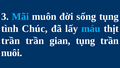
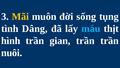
Mãi colour: light blue -> yellow
Chúc: Chúc -> Dâng
trần at (11, 40): trần -> hình
gian tụng: tụng -> trần
